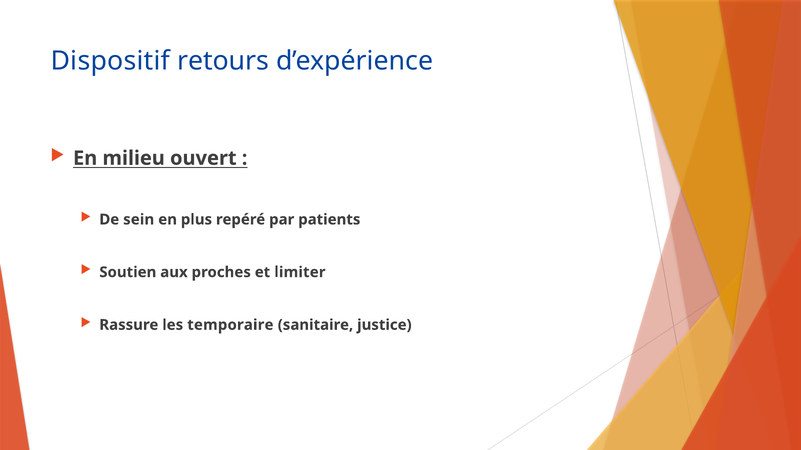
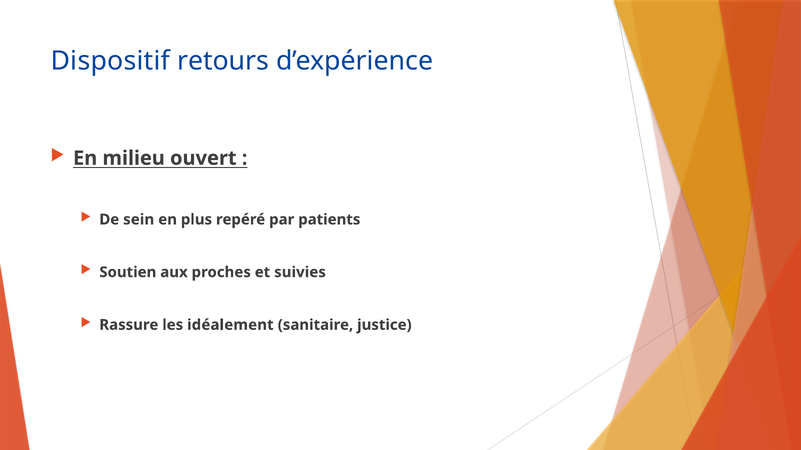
limiter: limiter -> suivies
temporaire: temporaire -> idéalement
